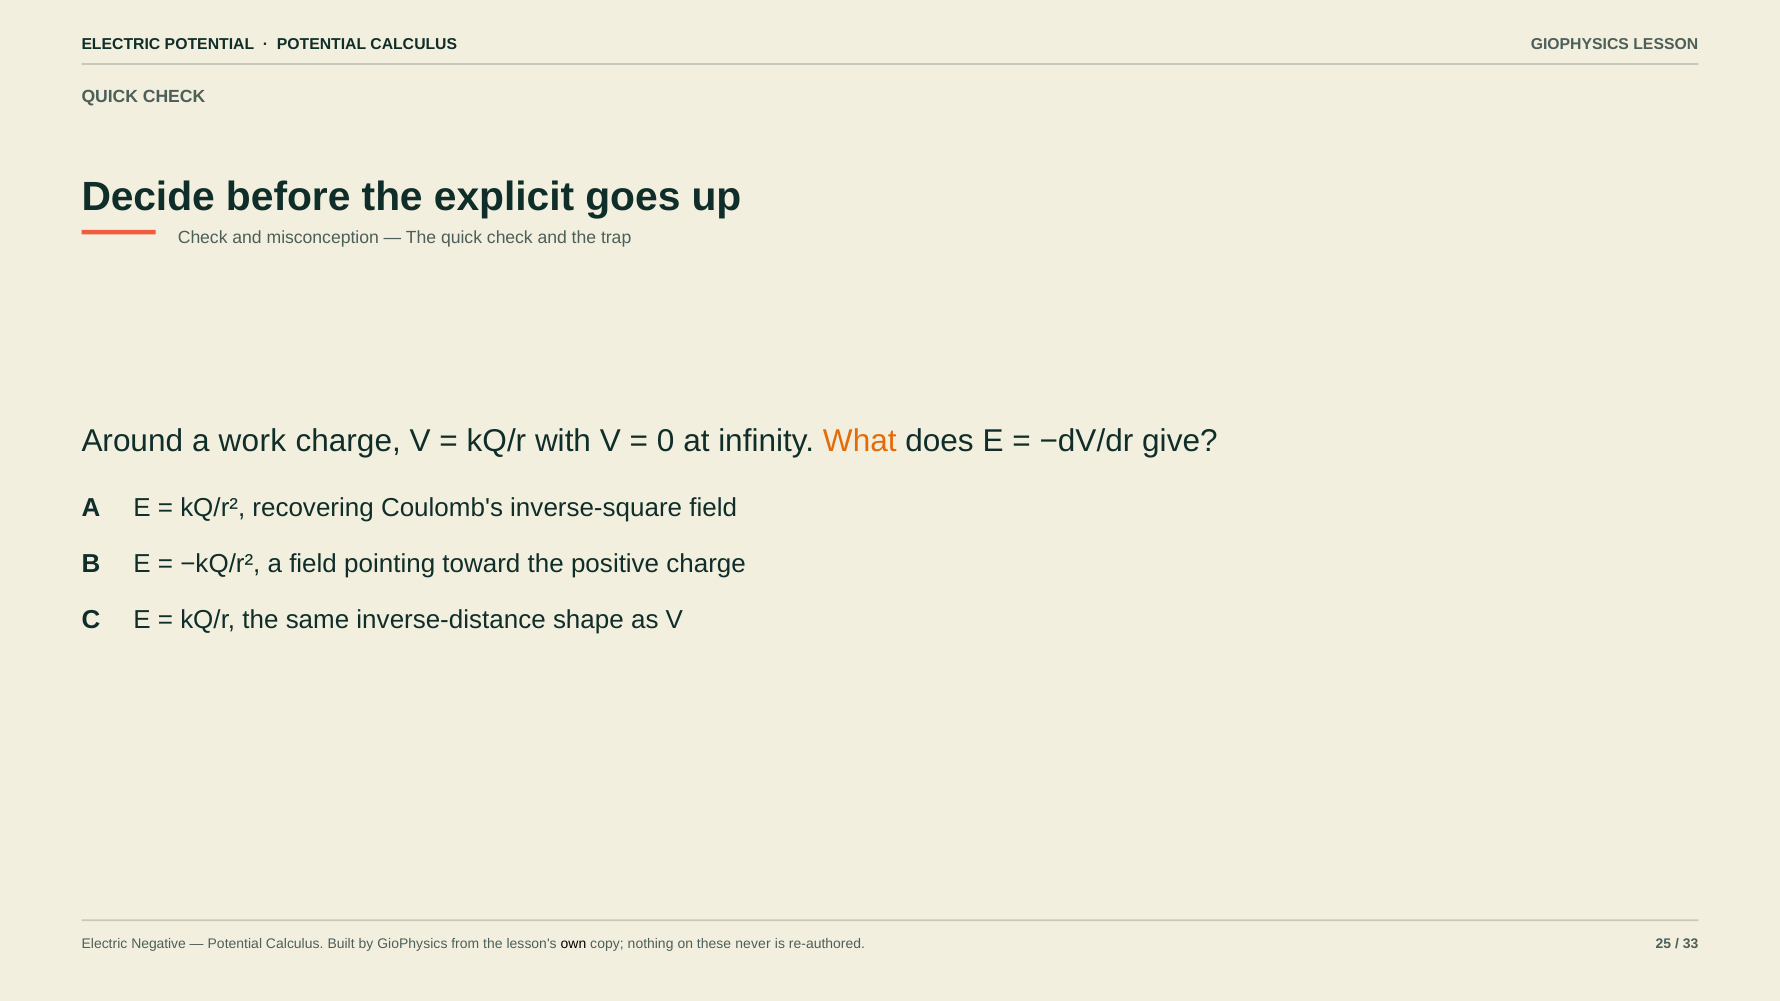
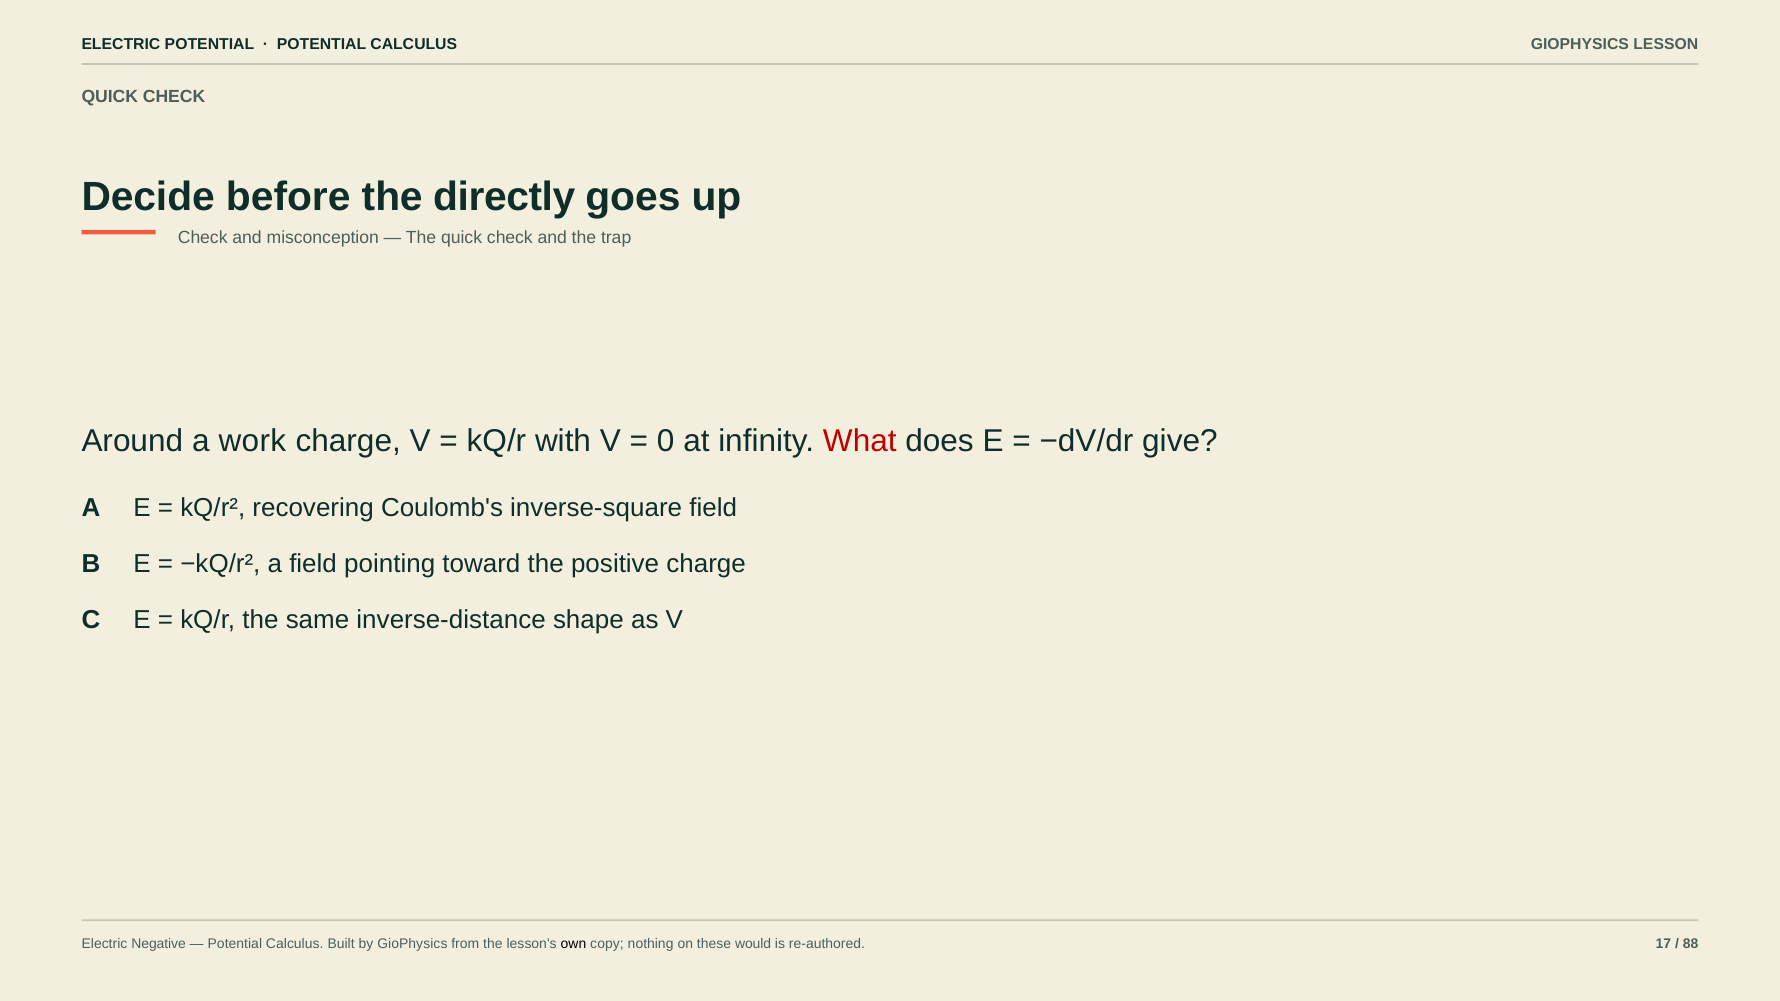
explicit: explicit -> directly
What colour: orange -> red
never: never -> would
25: 25 -> 17
33: 33 -> 88
